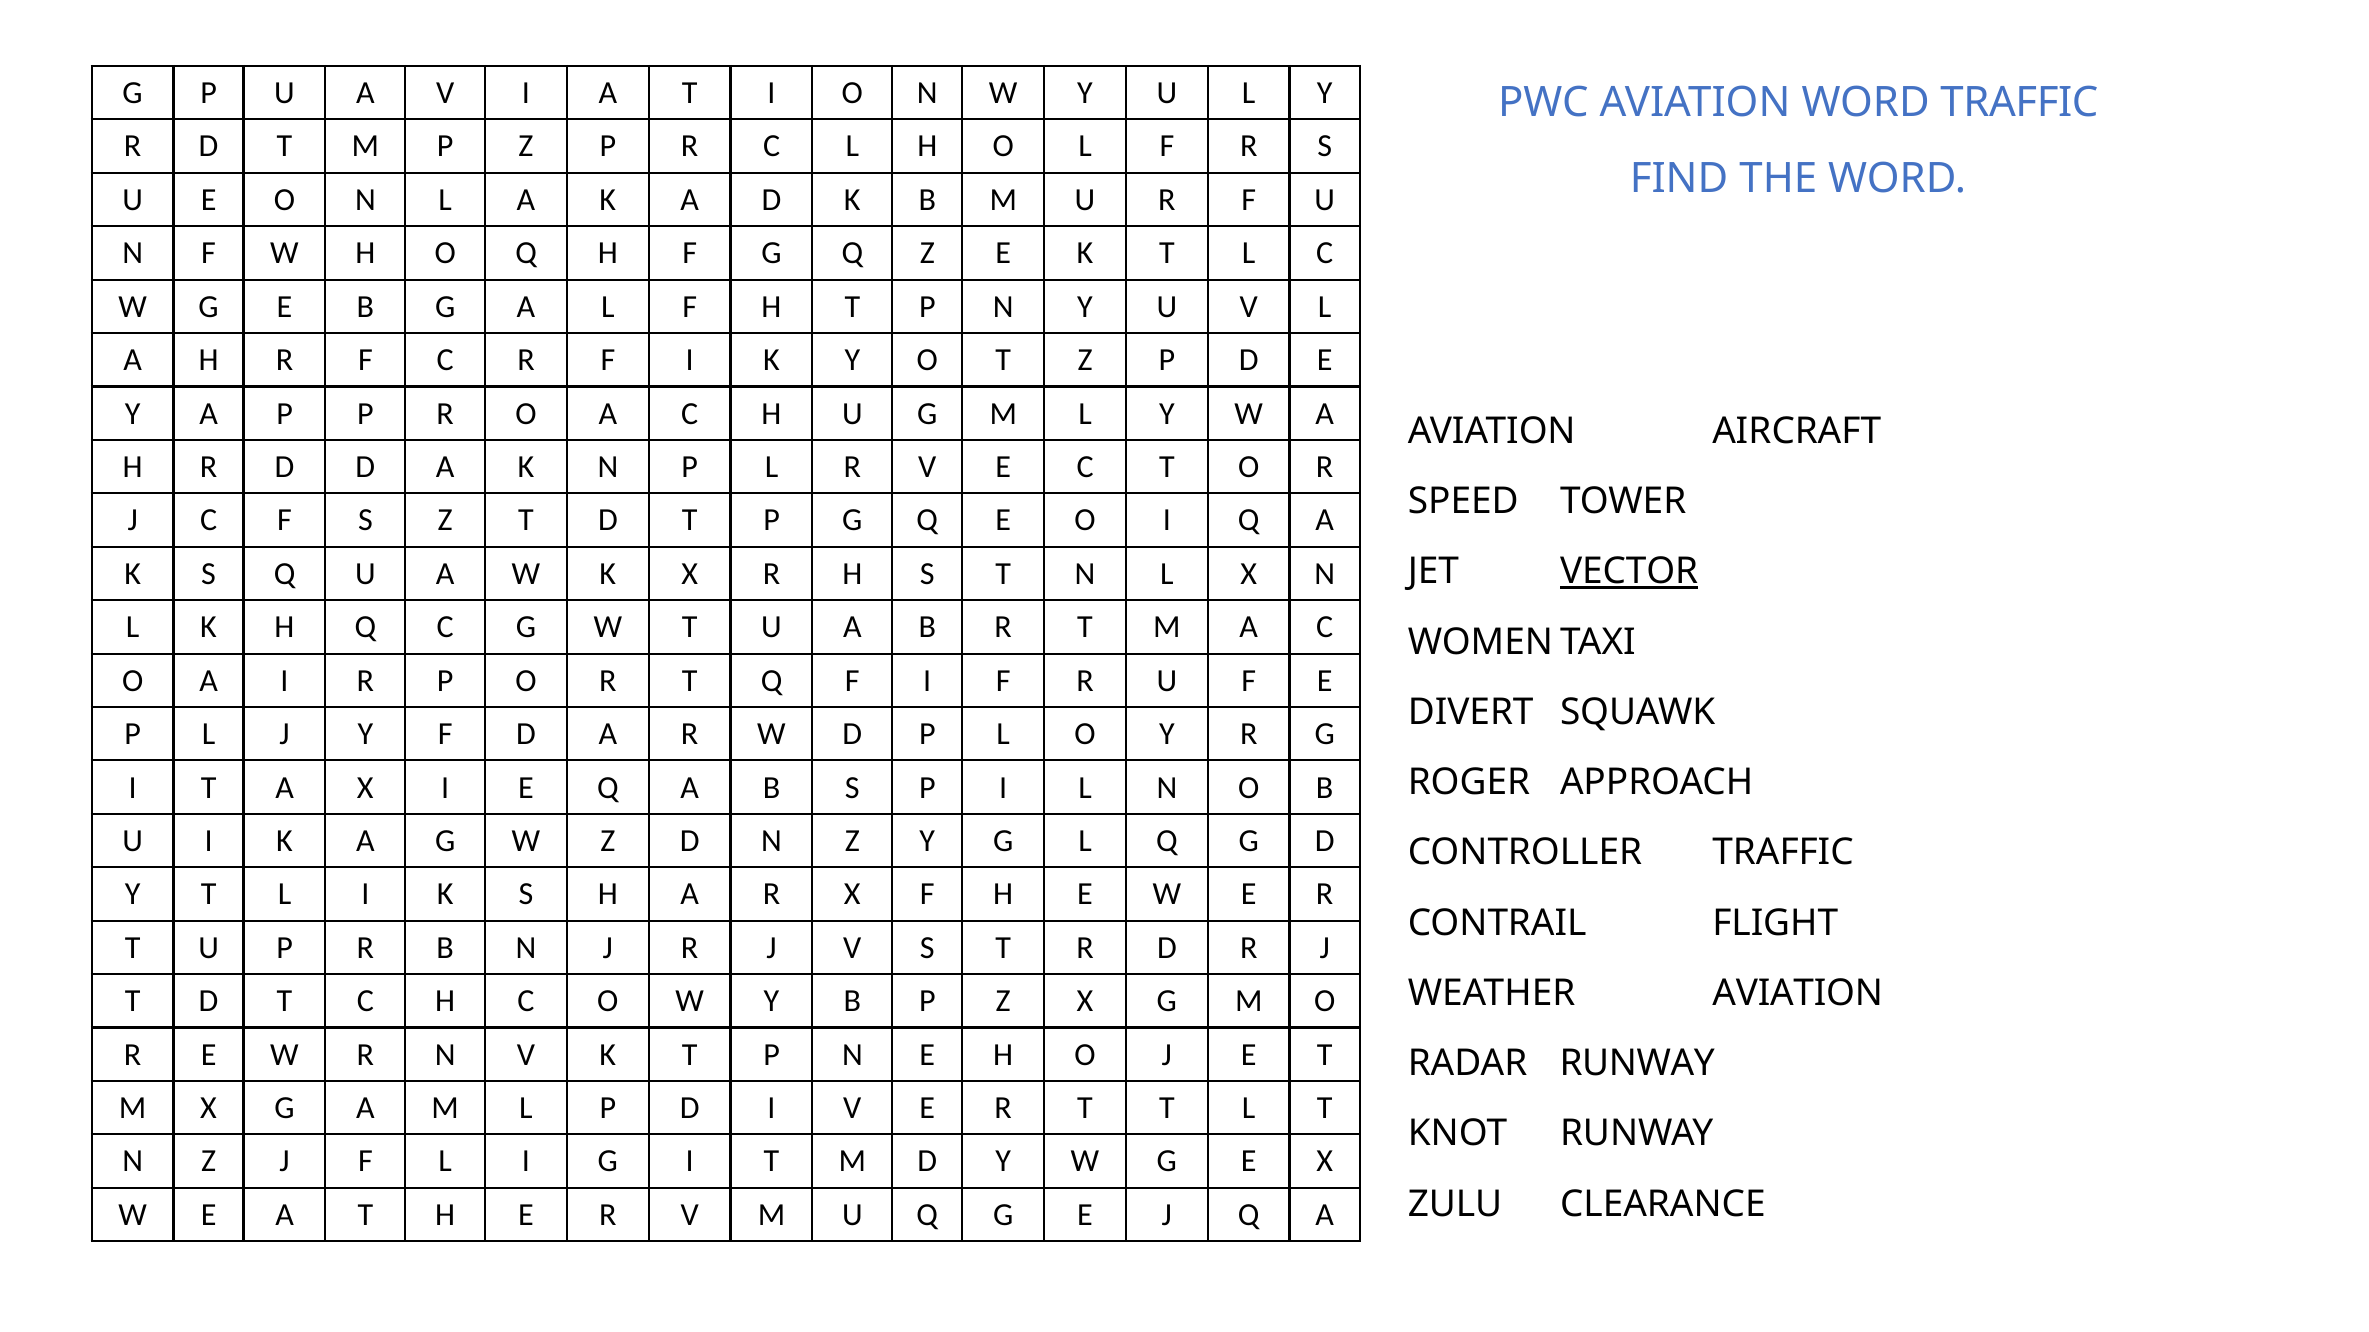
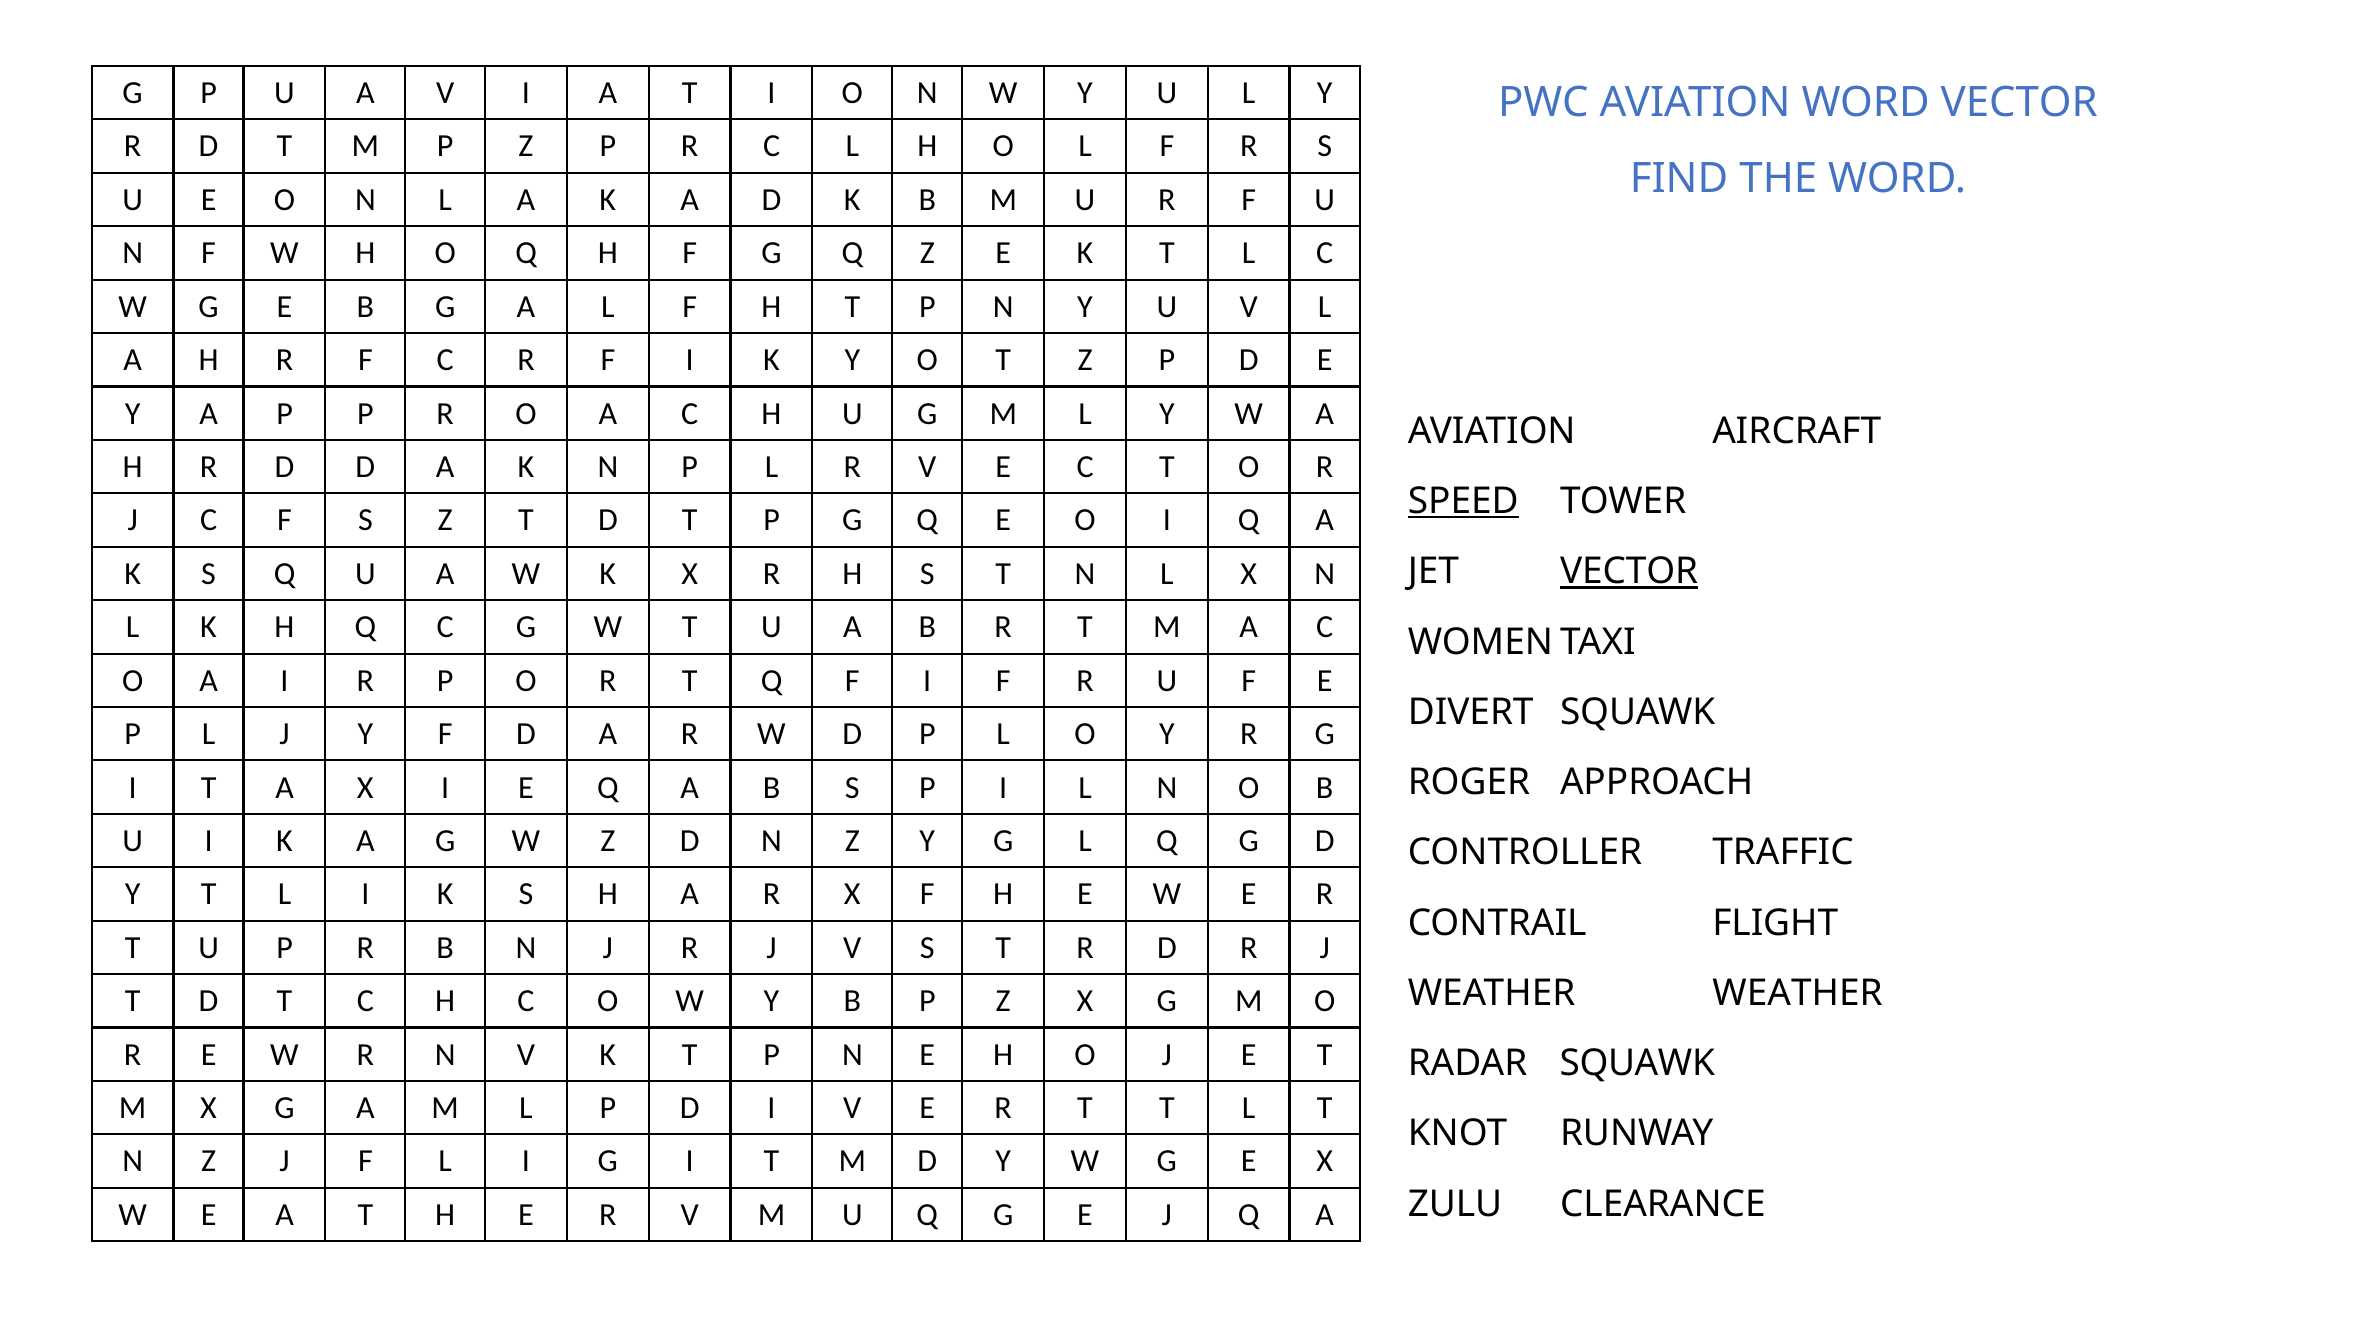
WORD TRAFFIC: TRAFFIC -> VECTOR
SPEED underline: none -> present
WEATHER AVIATION: AVIATION -> WEATHER
RADAR RUNWAY: RUNWAY -> SQUAWK
